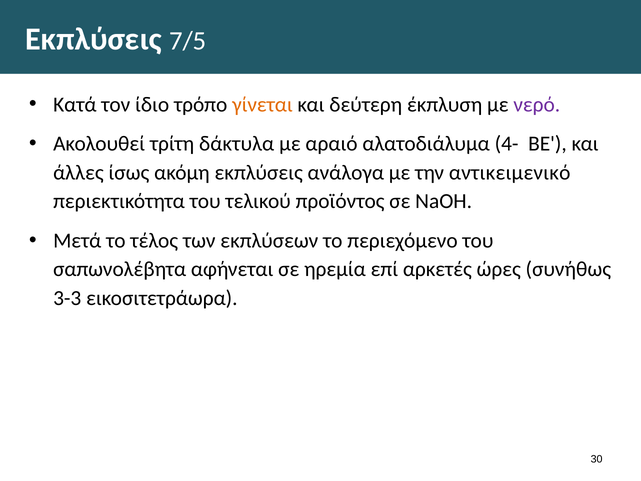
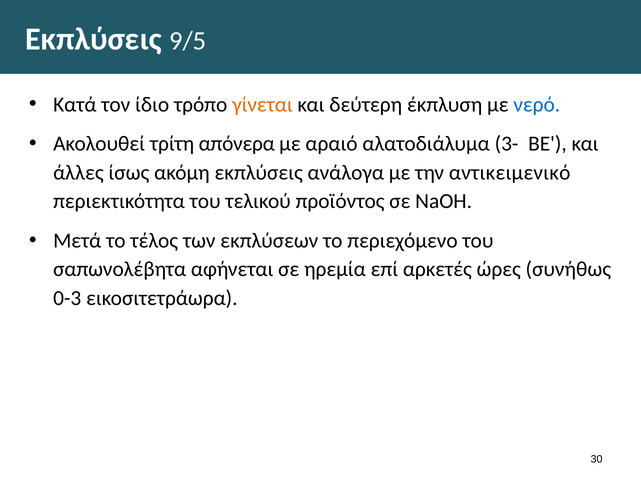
7/5: 7/5 -> 9/5
νερό colour: purple -> blue
δάκτυλα: δάκτυλα -> απόνερα
4-: 4- -> 3-
3-3: 3-3 -> 0-3
